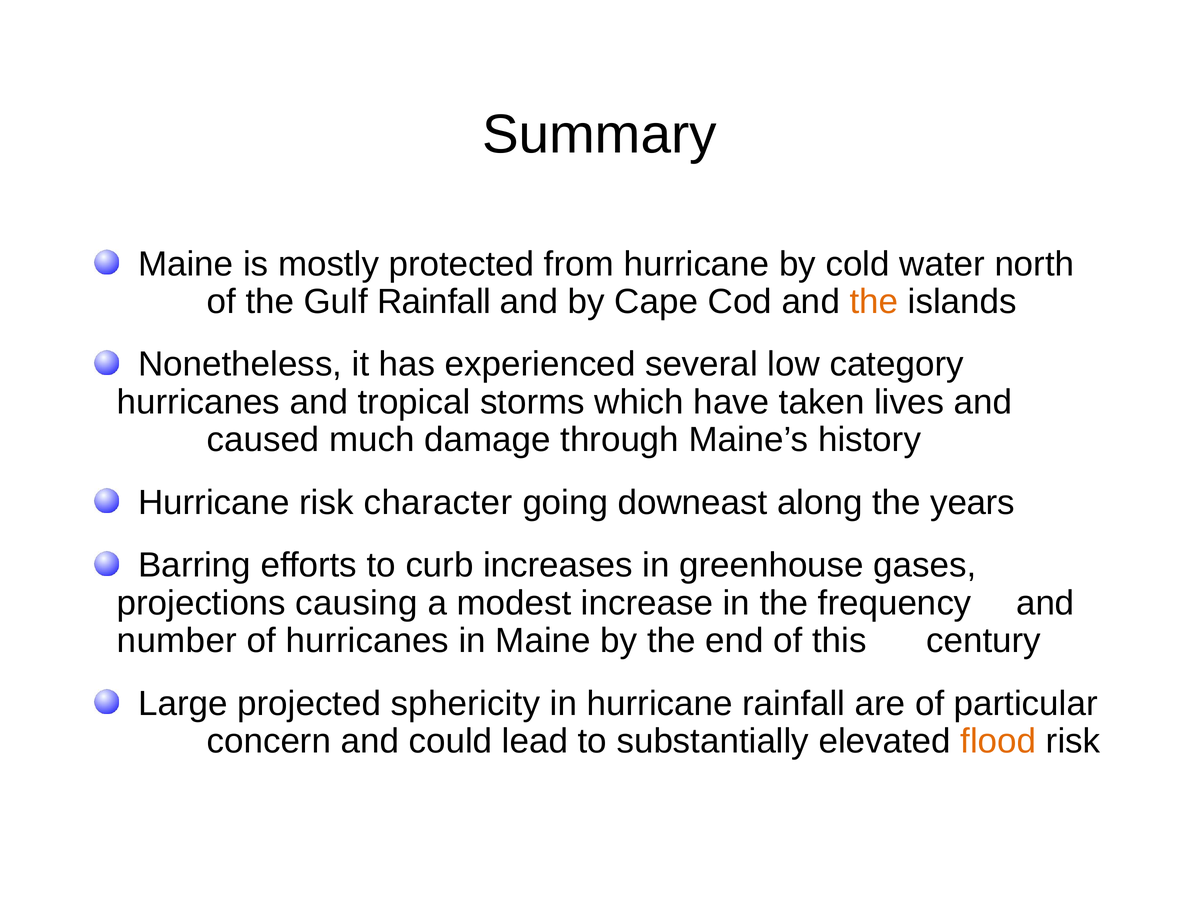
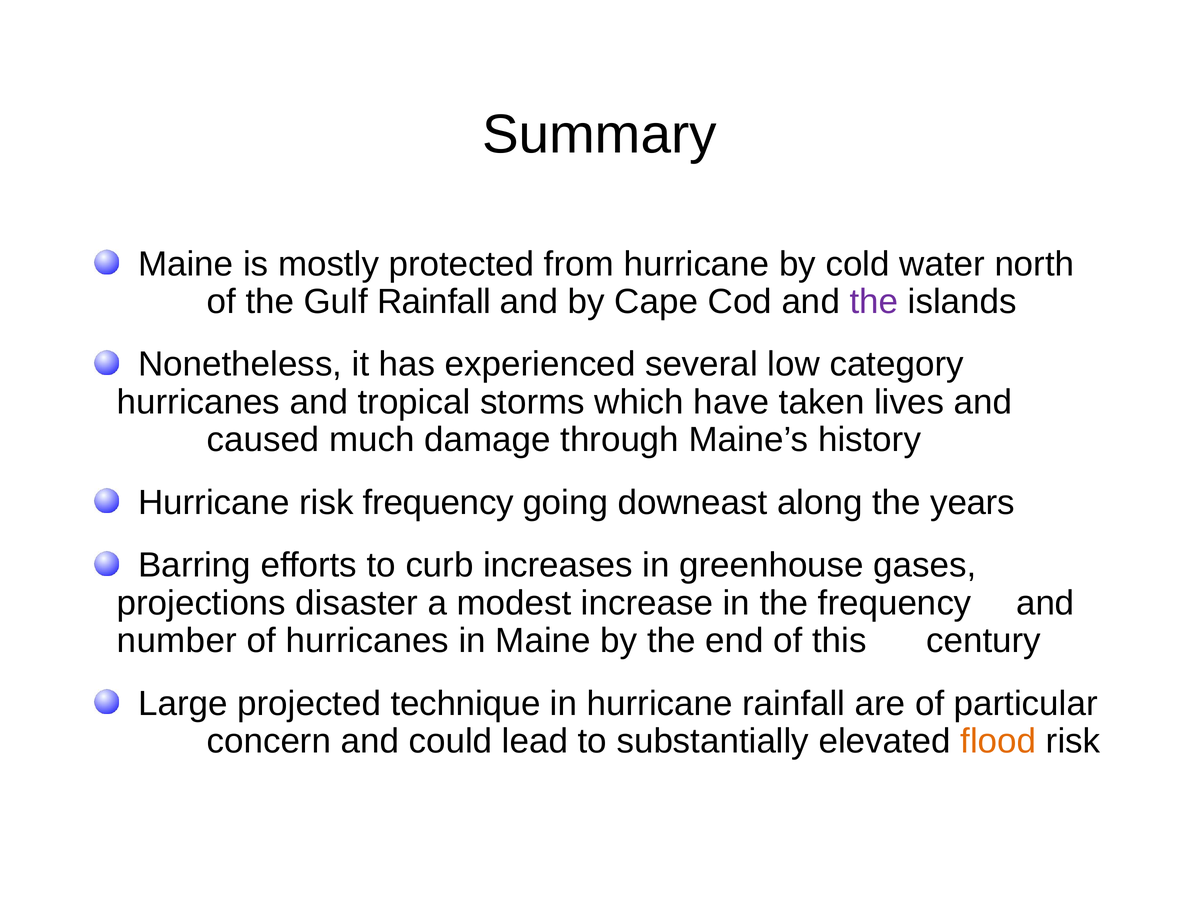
the at (874, 302) colour: orange -> purple
risk character: character -> frequency
causing: causing -> disaster
sphericity: sphericity -> technique
